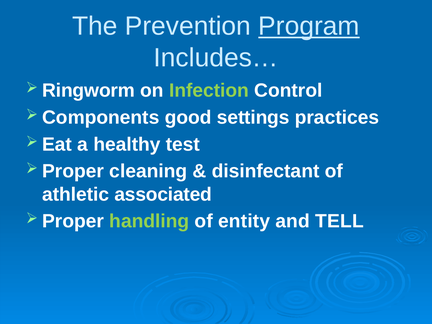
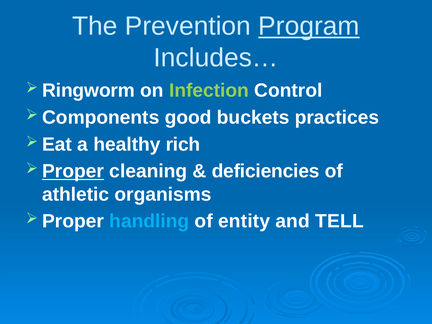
settings: settings -> buckets
test: test -> rich
Proper at (73, 171) underline: none -> present
disinfectant: disinfectant -> deficiencies
associated: associated -> organisms
handling colour: light green -> light blue
